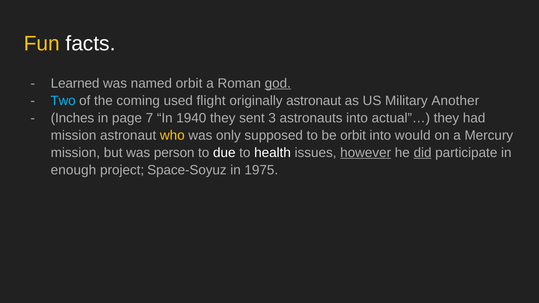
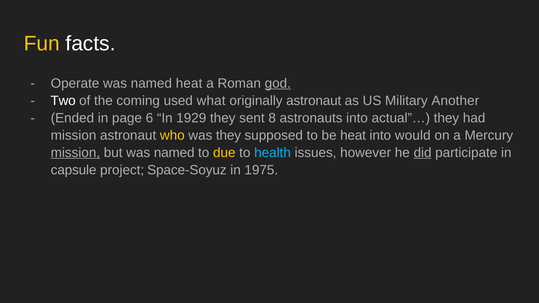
Learned: Learned -> Operate
named orbit: orbit -> heat
Two colour: light blue -> white
flight: flight -> what
Inches: Inches -> Ended
7: 7 -> 6
1940: 1940 -> 1929
3: 3 -> 8
was only: only -> they
be orbit: orbit -> heat
mission at (75, 153) underline: none -> present
but was person: person -> named
due colour: white -> yellow
health colour: white -> light blue
however underline: present -> none
enough: enough -> capsule
